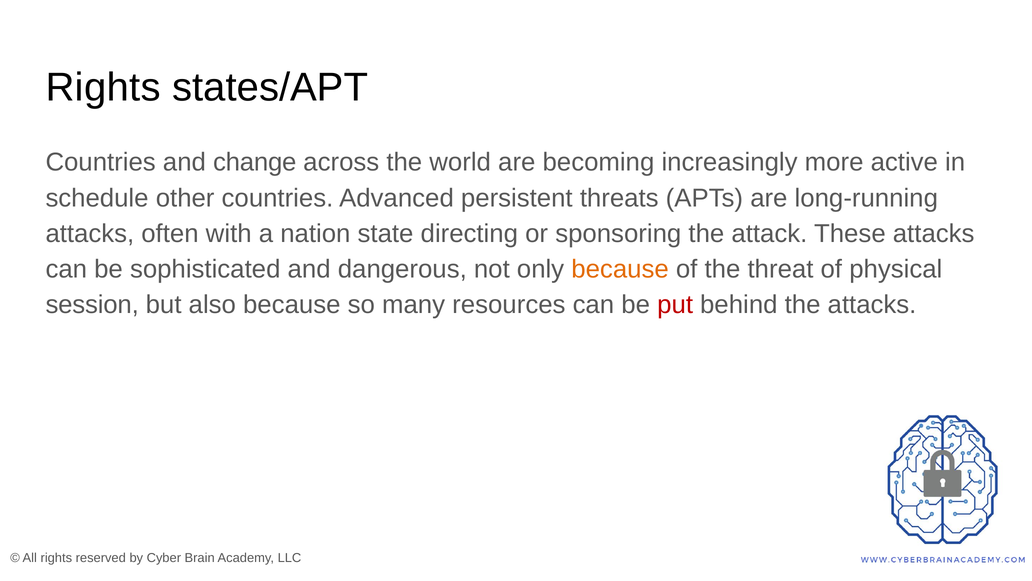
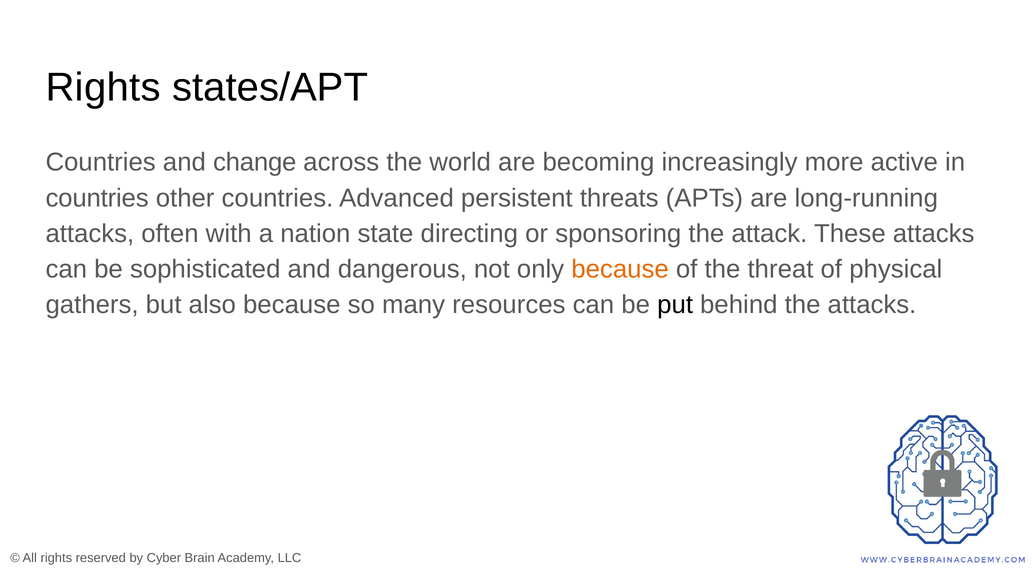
schedule at (97, 198): schedule -> countries
session: session -> gathers
put colour: red -> black
